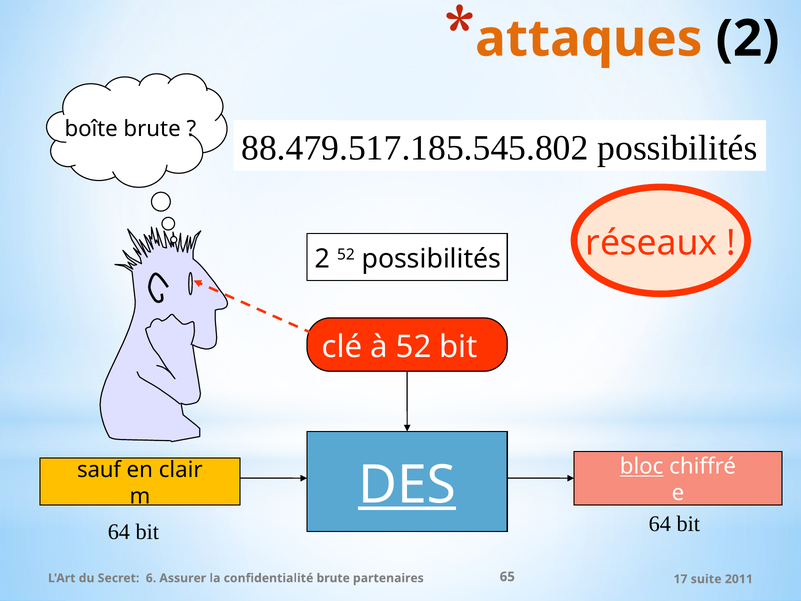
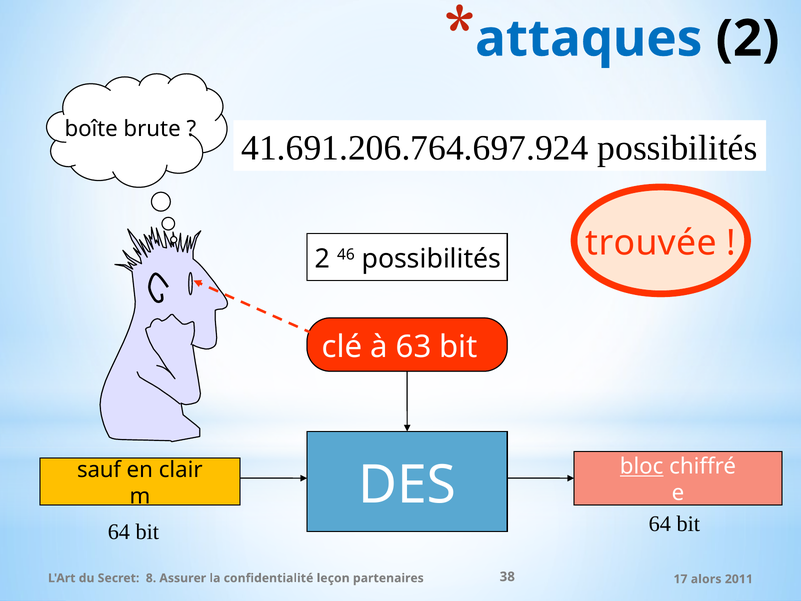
attaques colour: orange -> blue
88.479.517.185.545.802: 88.479.517.185.545.802 -> 41.691.206.764.697.924
réseaux: réseaux -> trouvée
2 52: 52 -> 46
à 52: 52 -> 63
DES underline: present -> none
6: 6 -> 8
confidentialité brute: brute -> leçon
65: 65 -> 38
suite: suite -> alors
